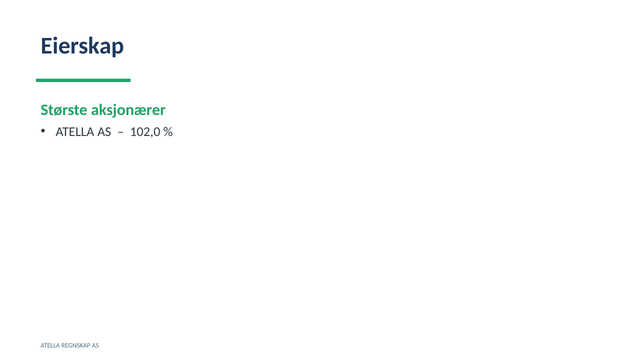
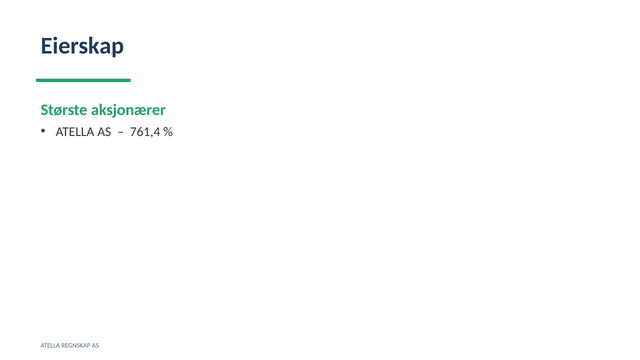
102,0: 102,0 -> 761,4
